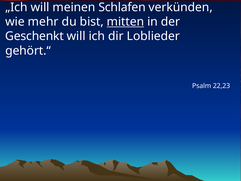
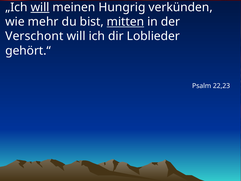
will at (40, 7) underline: none -> present
Schlafen: Schlafen -> Hungrig
Geschenkt: Geschenkt -> Verschont
